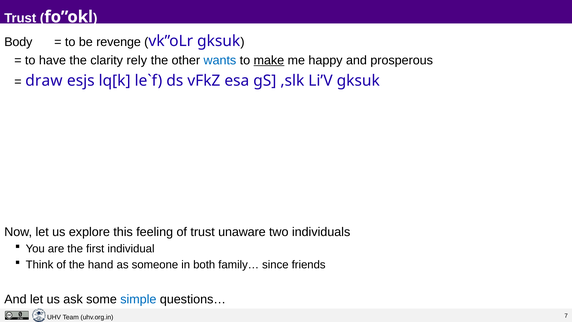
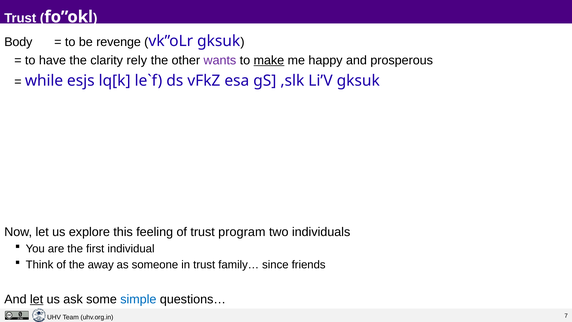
wants colour: blue -> purple
draw: draw -> while
unaware: unaware -> program
hand: hand -> away
in both: both -> trust
let at (37, 299) underline: none -> present
